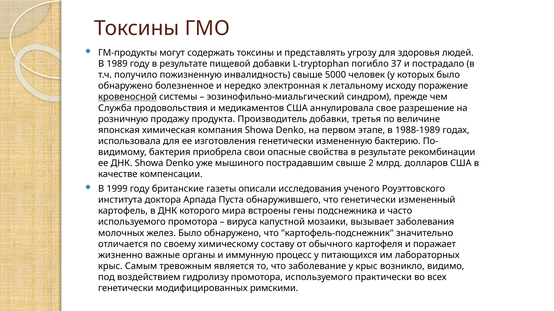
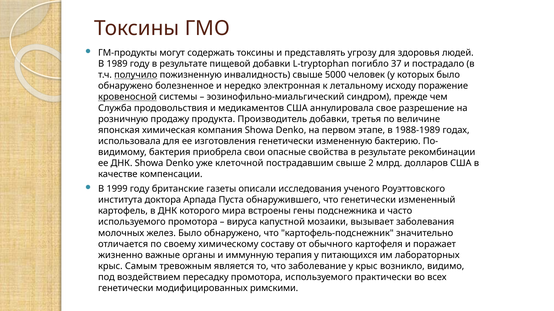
получило underline: none -> present
мышиного: мышиного -> клеточной
процесс: процесс -> терапия
гидролизу: гидролизу -> пересадку
